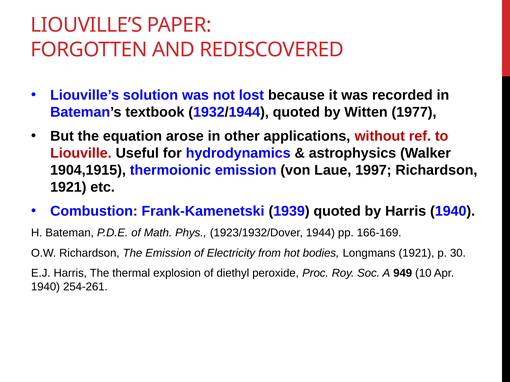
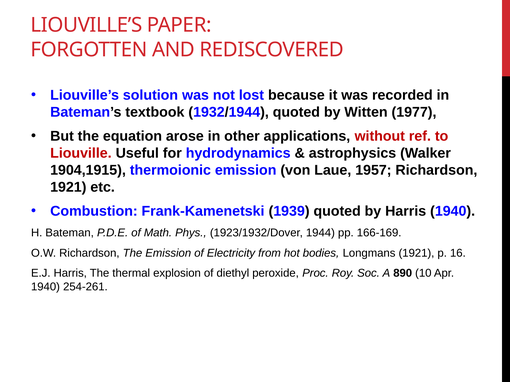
1997: 1997 -> 1957
30: 30 -> 16
949: 949 -> 890
